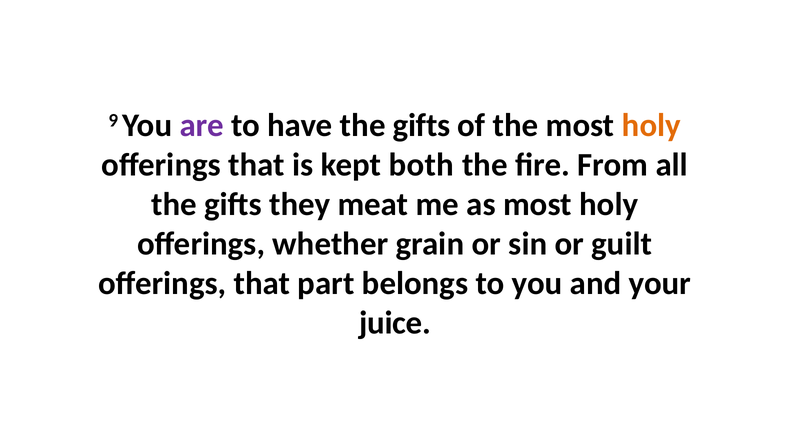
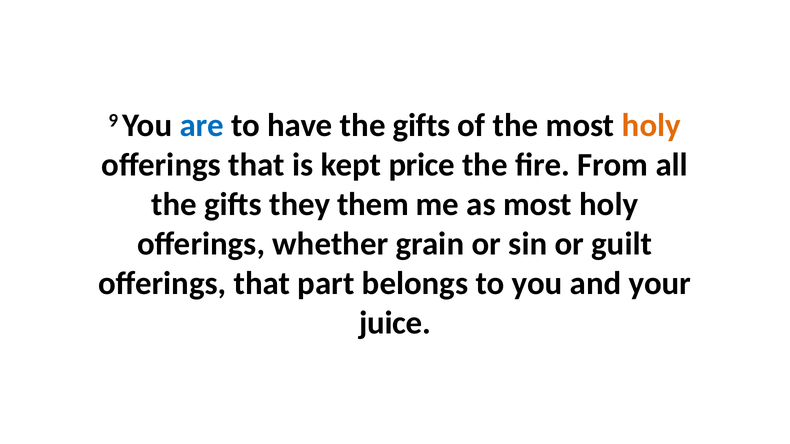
are colour: purple -> blue
both: both -> price
meat: meat -> them
